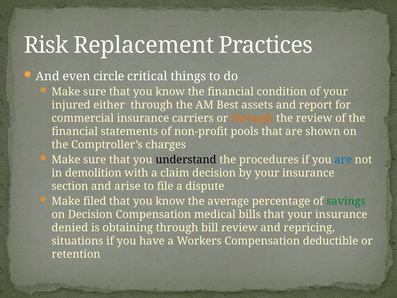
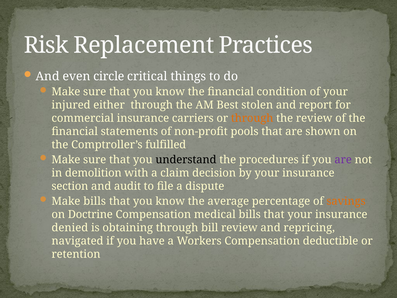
assets: assets -> stolen
charges: charges -> fulfilled
are at (343, 160) colour: blue -> purple
arise: arise -> audit
Make filed: filed -> bills
savings colour: green -> orange
on Decision: Decision -> Doctrine
situations: situations -> navigated
